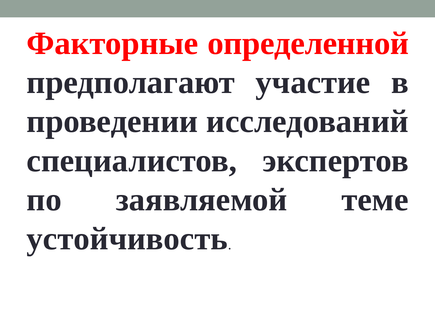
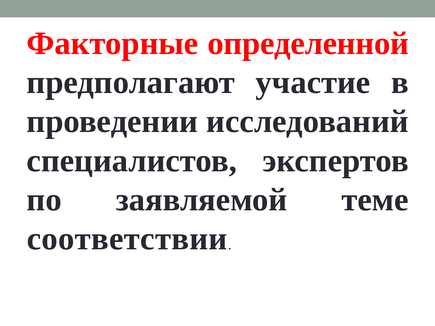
устойчивость: устойчивость -> соответствии
